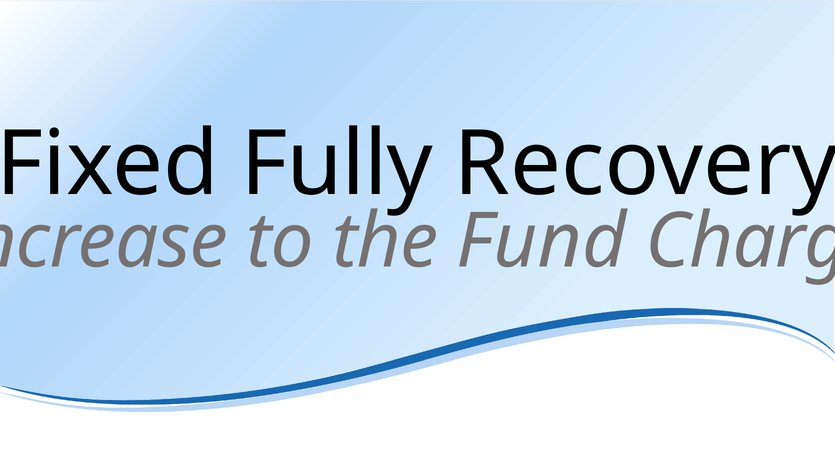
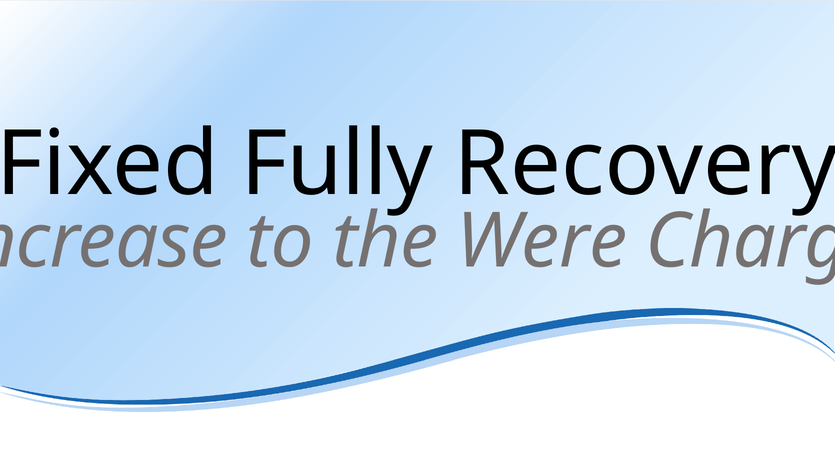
Fund: Fund -> Were
